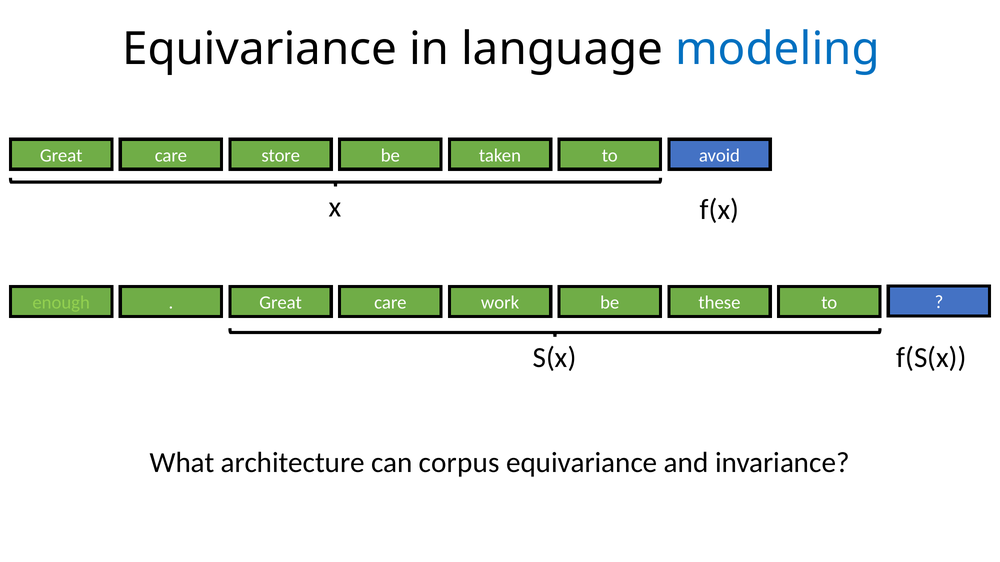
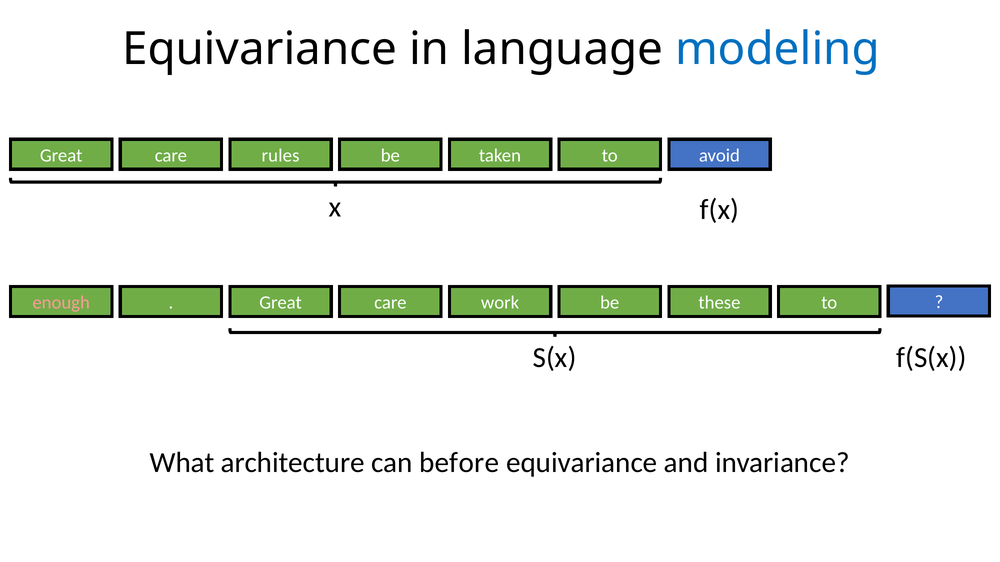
store: store -> rules
enough colour: light green -> pink
corpus: corpus -> before
